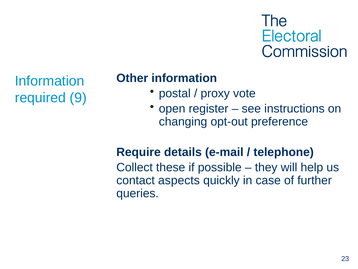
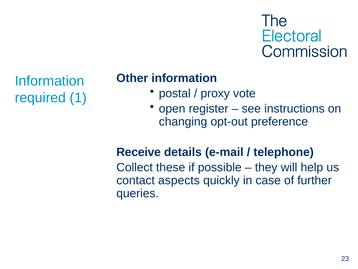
9: 9 -> 1
Require: Require -> Receive
